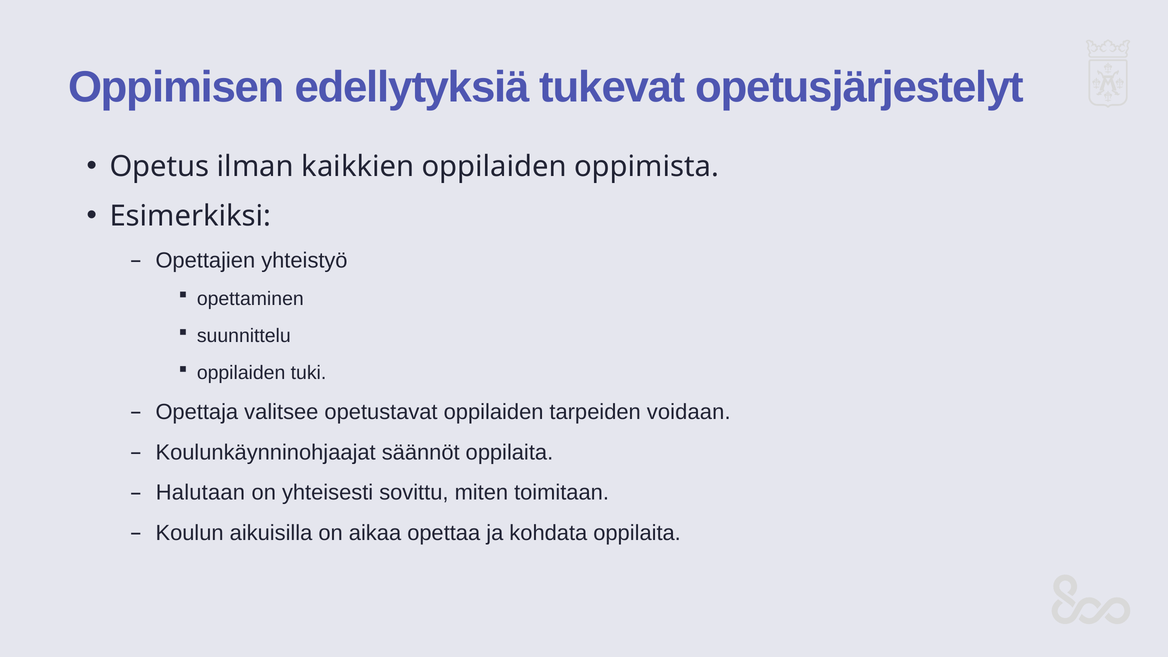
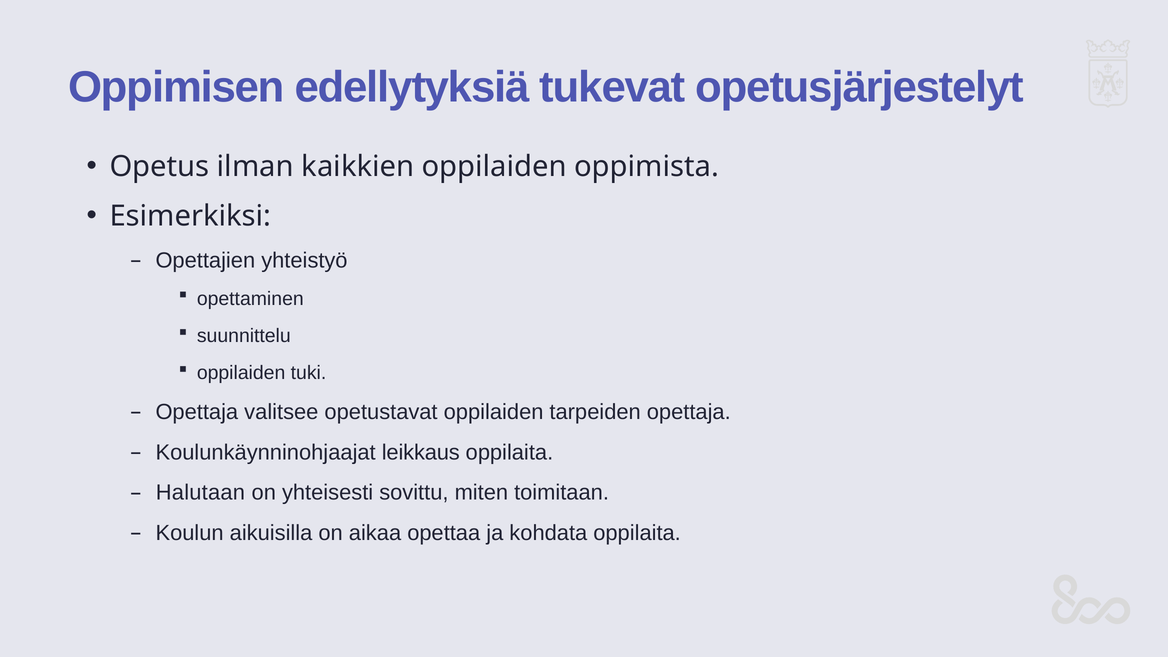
tarpeiden voidaan: voidaan -> opettaja
säännöt: säännöt -> leikkaus
